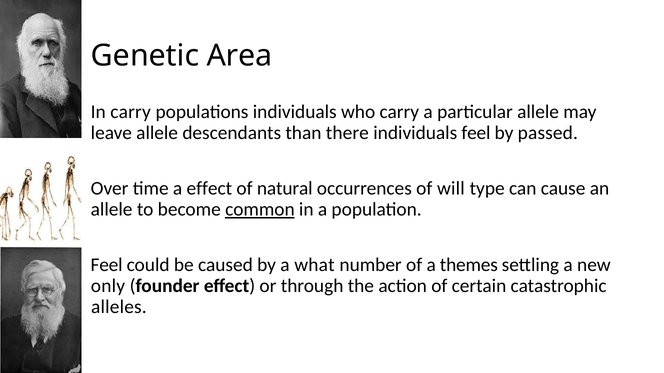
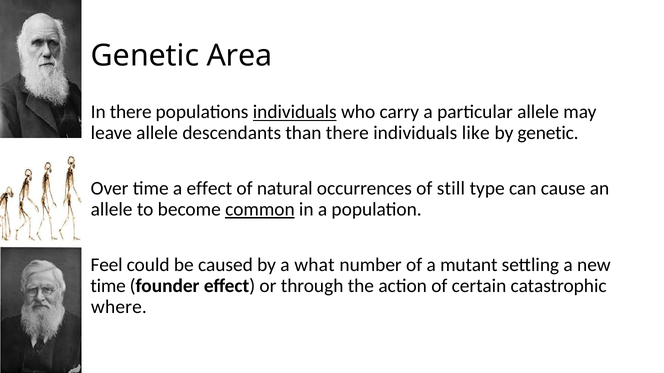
In carry: carry -> there
individuals at (295, 112) underline: none -> present
individuals feel: feel -> like
by passed: passed -> genetic
will: will -> still
themes: themes -> mutant
only at (108, 286): only -> time
alleles: alleles -> where
